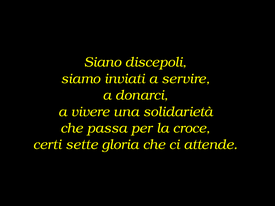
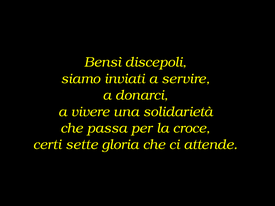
Siano: Siano -> Bensì
